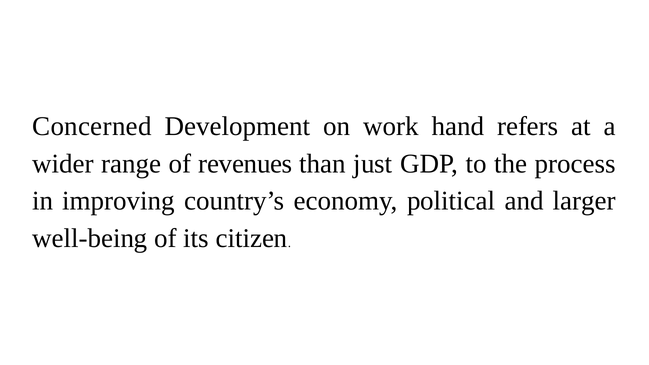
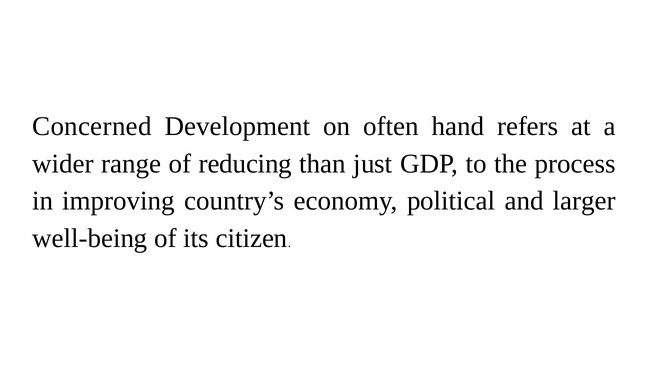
work: work -> often
revenues: revenues -> reducing
